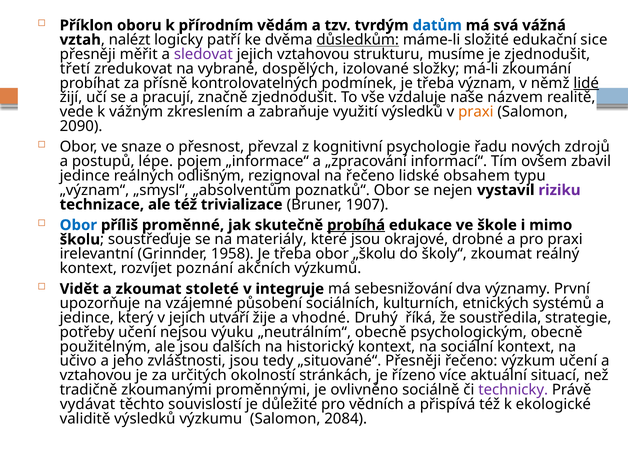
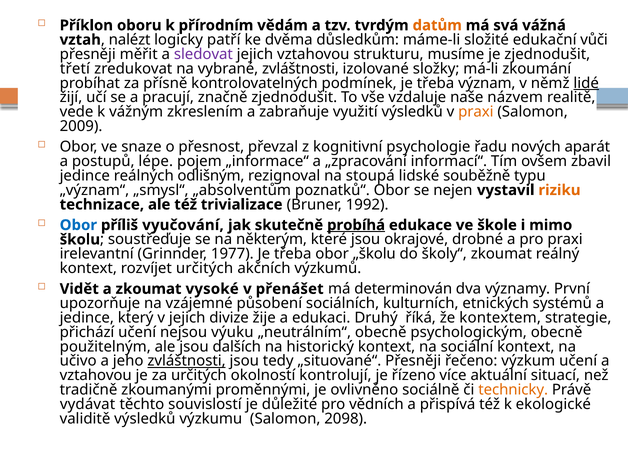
datům colour: blue -> orange
důsledkům underline: present -> none
sice: sice -> vůči
vybrané dospělých: dospělých -> zvláštnosti
2090: 2090 -> 2009
zdrojů: zdrojů -> aparát
na řečeno: řečeno -> stoupá
obsahem: obsahem -> souběžně
riziku colour: purple -> orange
1907: 1907 -> 1992
proměnné: proměnné -> vyučování
materiály: materiály -> některým
1958: 1958 -> 1977
rozvíjet poznání: poznání -> určitých
stoleté: stoleté -> vysoké
integruje: integruje -> přenášet
sebesnižování: sebesnižování -> determinován
utváří: utváří -> divize
vhodné: vhodné -> edukaci
soustředila: soustředila -> kontextem
potřeby: potřeby -> přichází
zvláštnosti at (187, 361) underline: none -> present
stránkách: stránkách -> kontrolují
technicky colour: purple -> orange
2084: 2084 -> 2098
